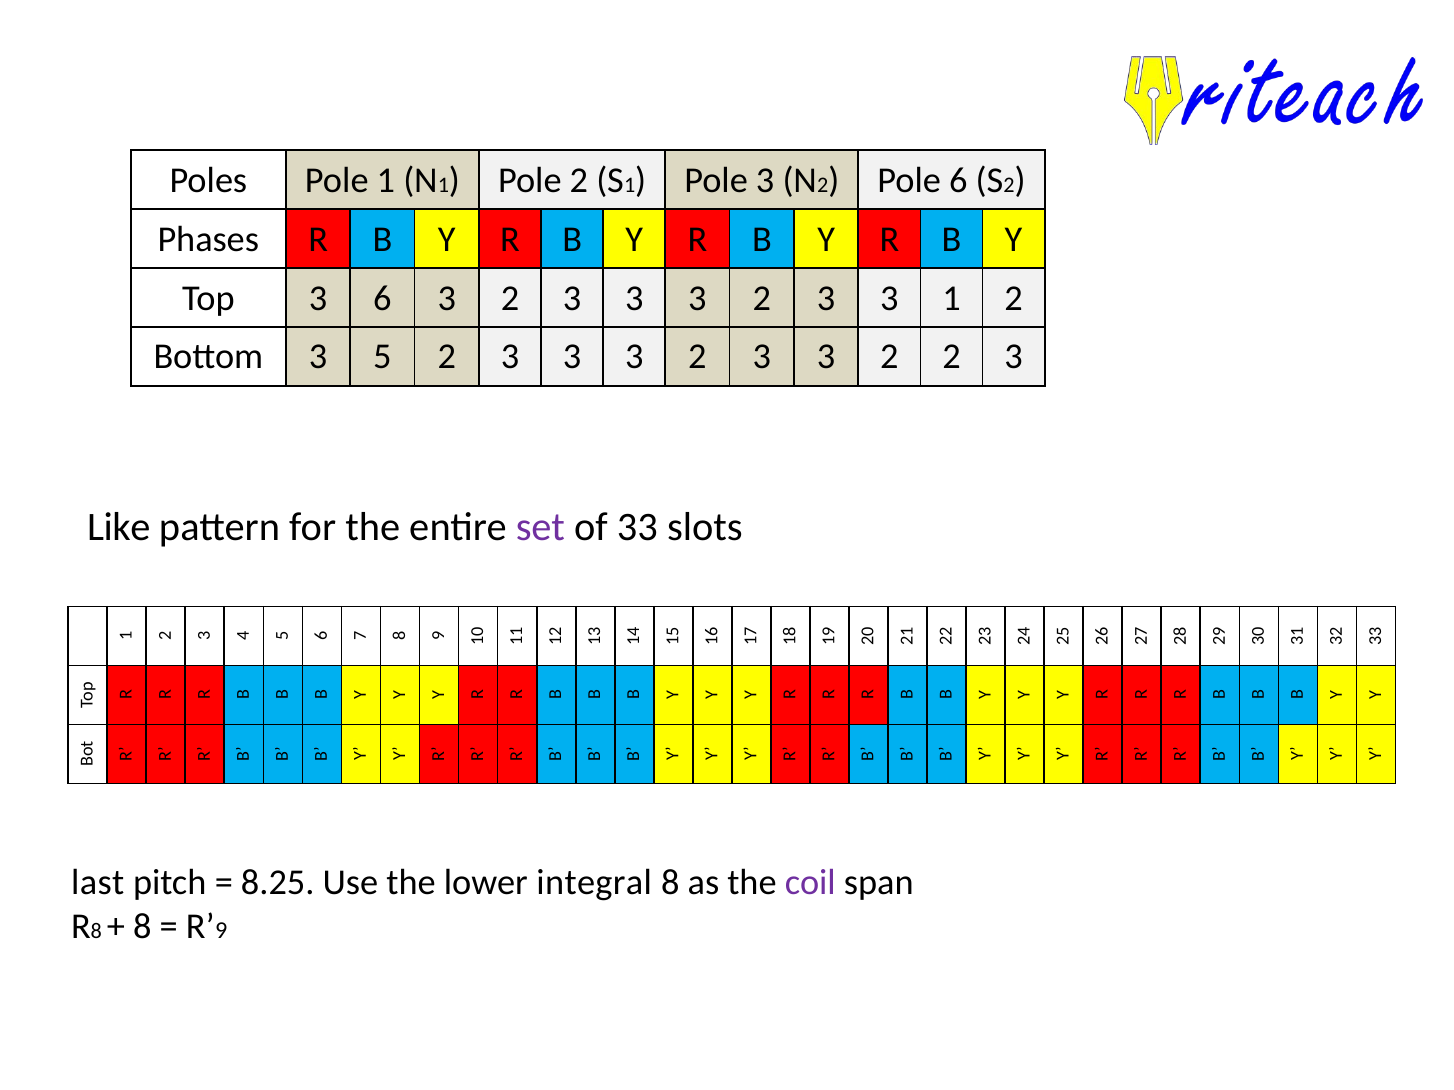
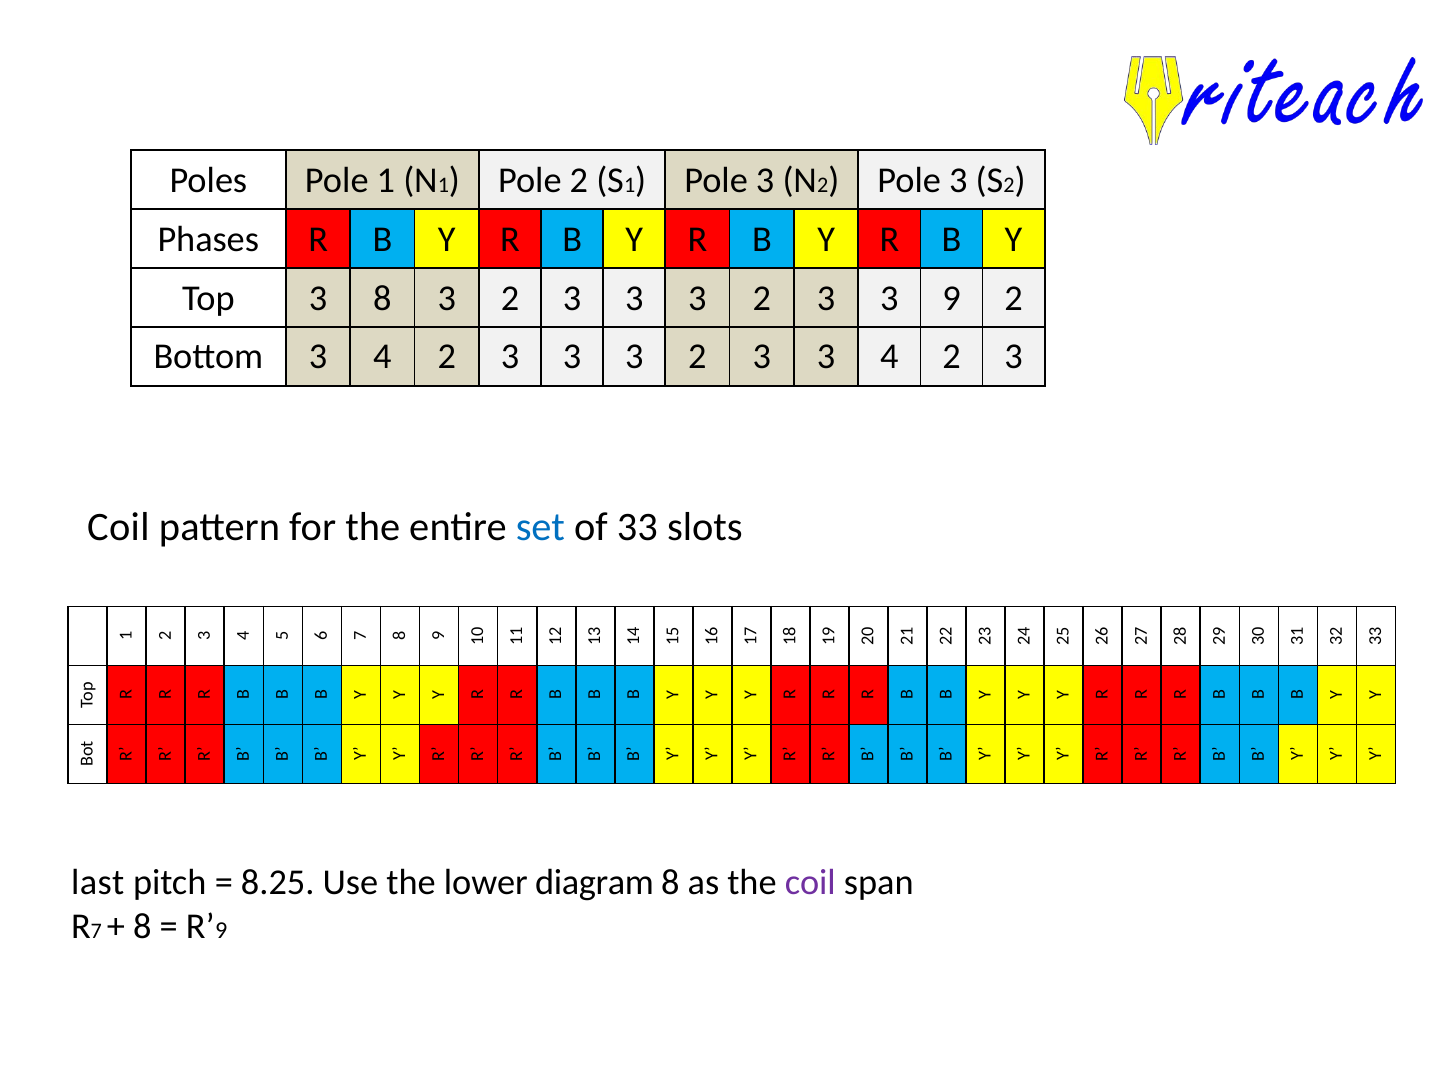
6 at (958, 180): 6 -> 3
3 6: 6 -> 8
3 3 1: 1 -> 9
Bottom 3 5: 5 -> 4
2 3 3 2: 2 -> 4
Like at (119, 527): Like -> Coil
set colour: purple -> blue
integral: integral -> diagram
R 8: 8 -> 7
